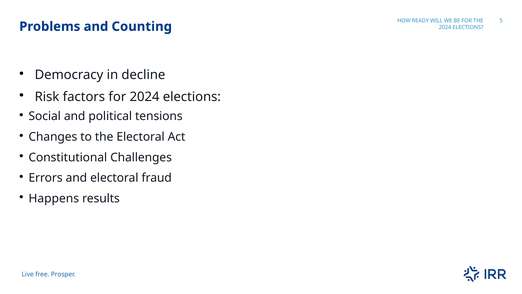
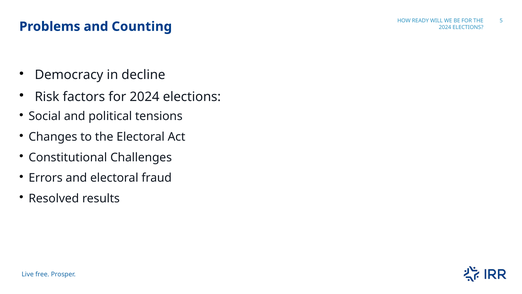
Happens: Happens -> Resolved
